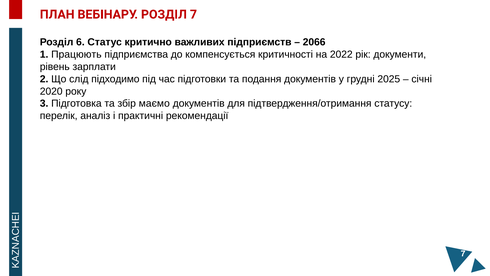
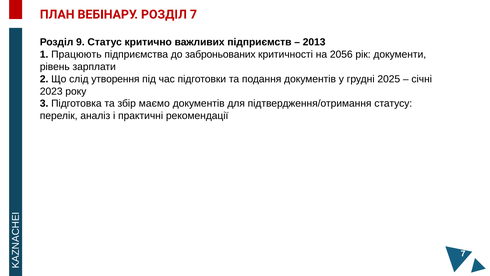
6: 6 -> 9
2066: 2066 -> 2013
компенсується: компенсується -> заброньованих
2022: 2022 -> 2056
підходимо: підходимо -> утворення
2020: 2020 -> 2023
